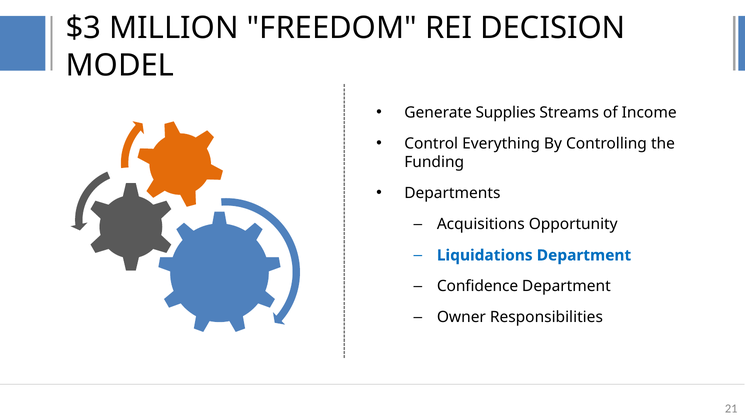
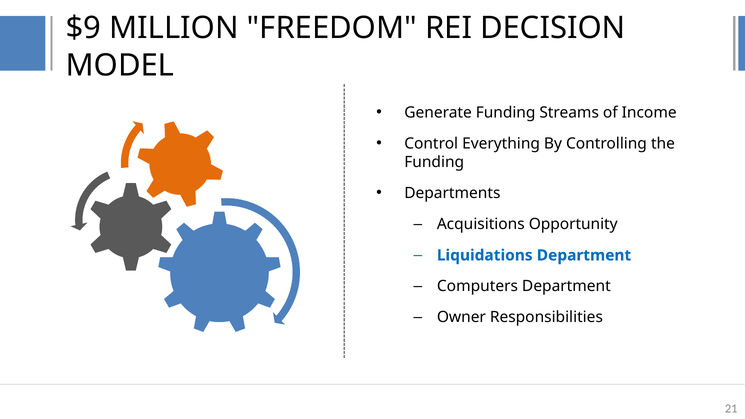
$3: $3 -> $9
Generate Supplies: Supplies -> Funding
Confidence: Confidence -> Computers
